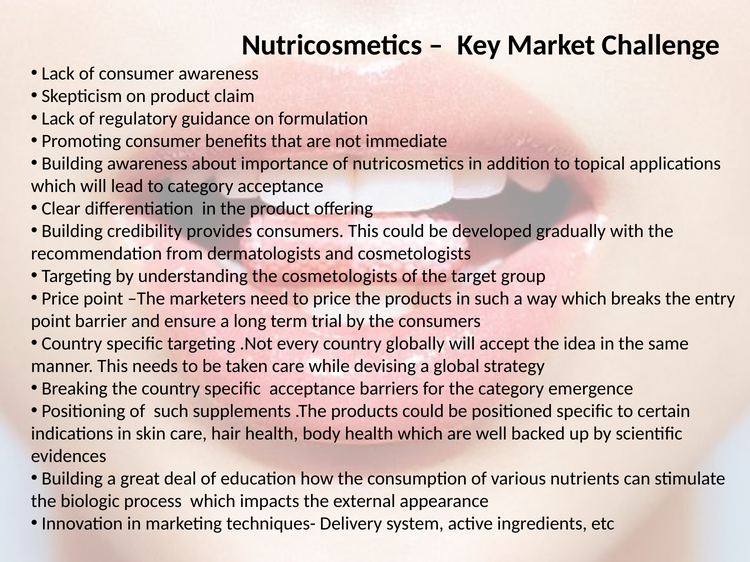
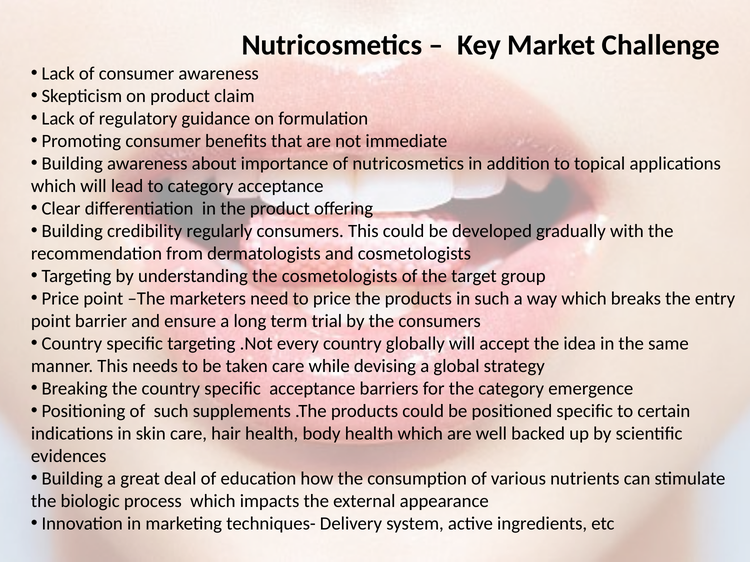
provides: provides -> regularly
